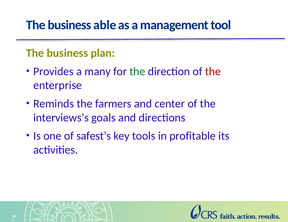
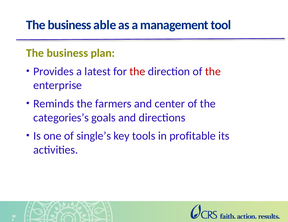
many: many -> latest
the at (137, 72) colour: green -> red
interviews’s: interviews’s -> categories’s
safest’s: safest’s -> single’s
